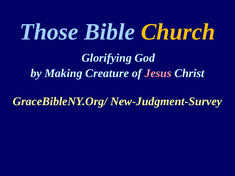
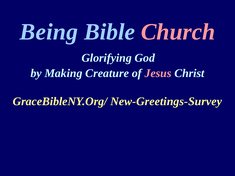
Those: Those -> Being
Church colour: yellow -> pink
New-Judgment-Survey: New-Judgment-Survey -> New-Greetings-Survey
